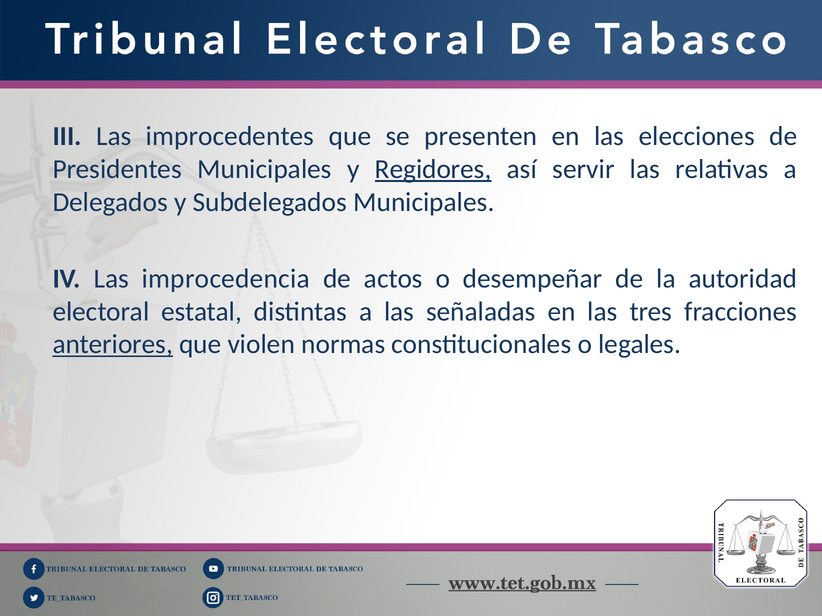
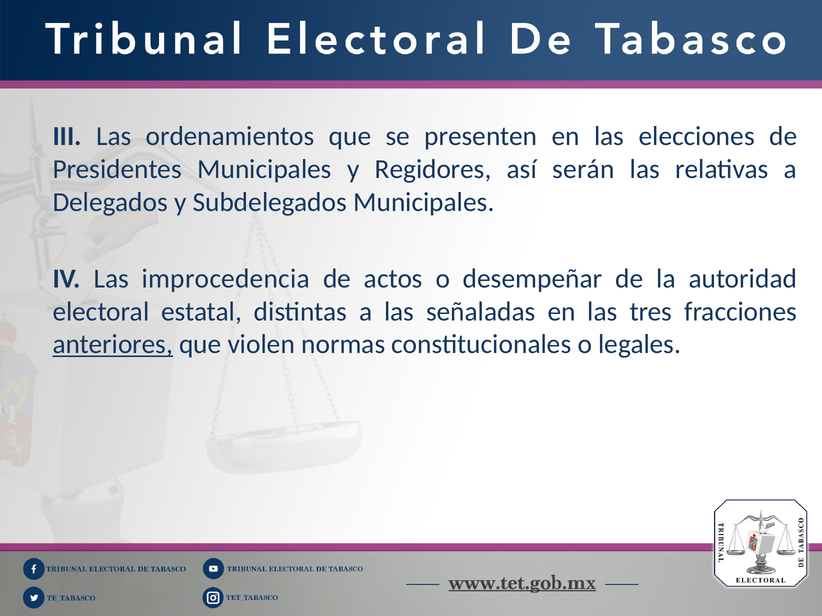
improcedentes: improcedentes -> ordenamientos
Regidores underline: present -> none
servir: servir -> serán
